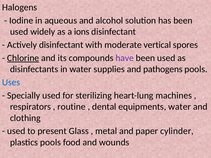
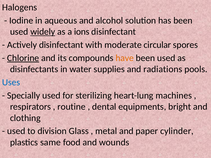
widely underline: none -> present
vertical: vertical -> circular
have colour: purple -> orange
pathogens: pathogens -> radiations
equipments water: water -> bright
present: present -> division
plastics pools: pools -> same
